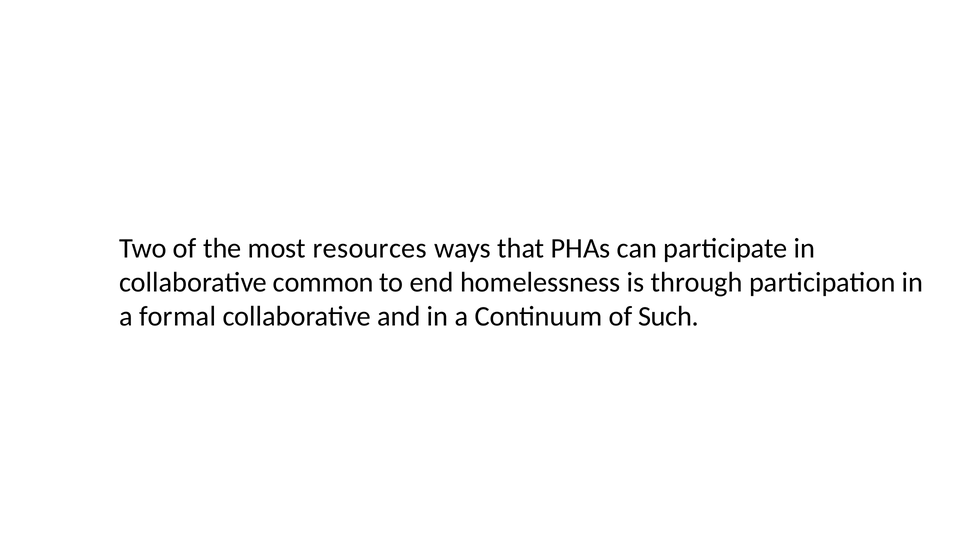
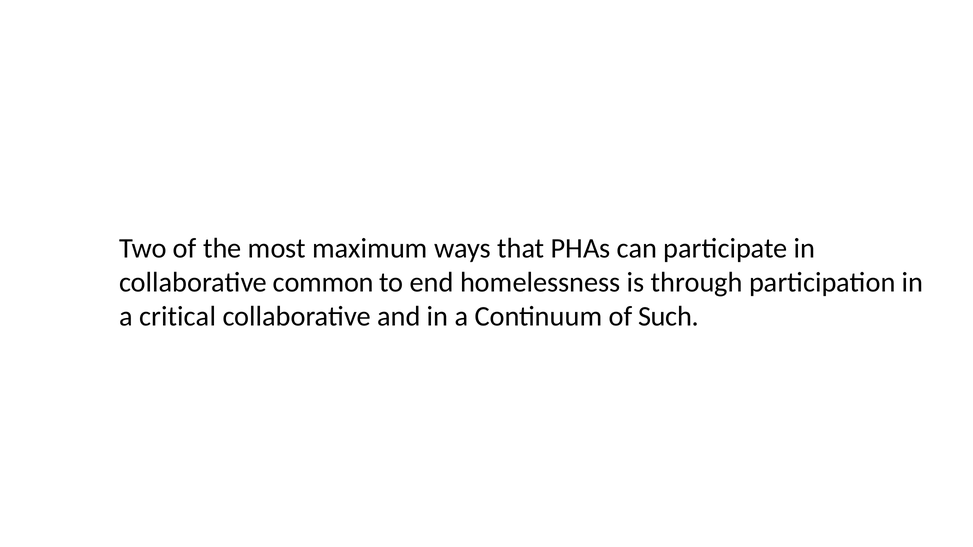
resources: resources -> maximum
formal: formal -> critical
